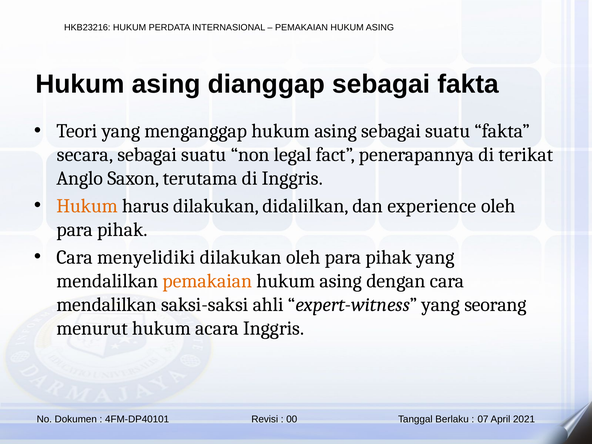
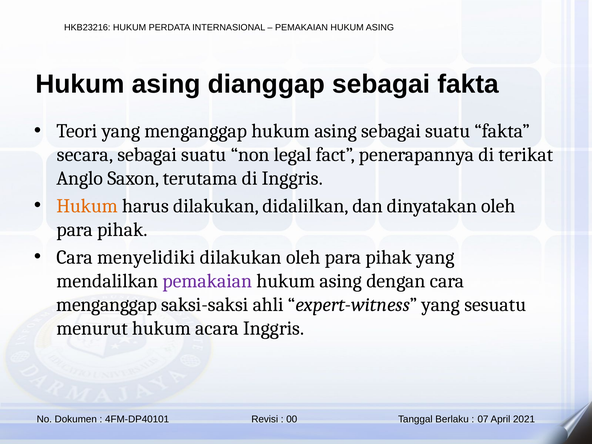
experience: experience -> dinyatakan
pemakaian at (207, 281) colour: orange -> purple
mendalilkan at (107, 305): mendalilkan -> menganggap
seorang: seorang -> sesuatu
